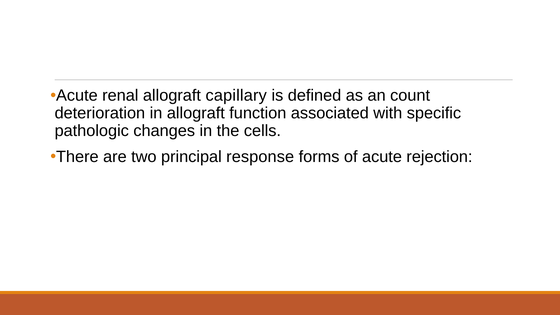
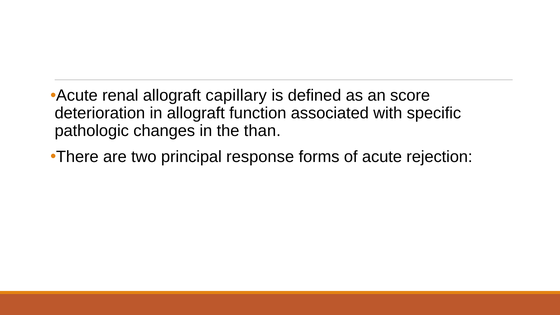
count: count -> score
cells: cells -> than
